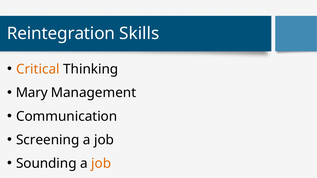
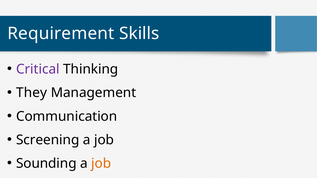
Reintegration: Reintegration -> Requirement
Critical colour: orange -> purple
Mary: Mary -> They
